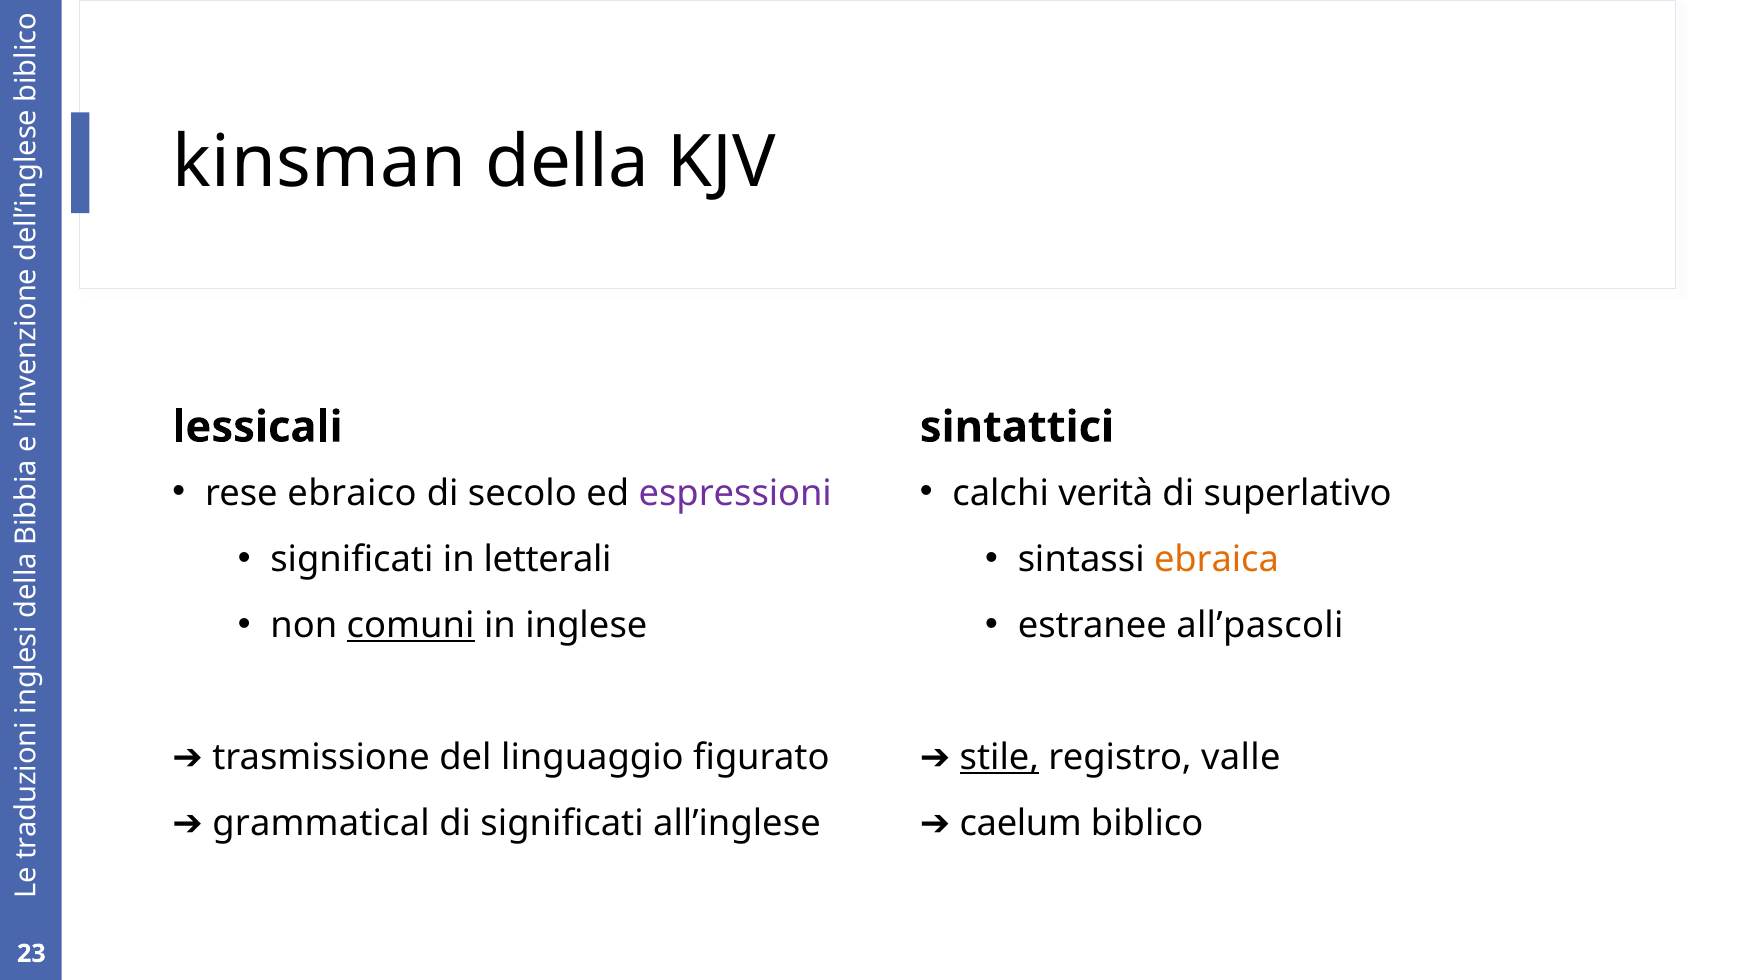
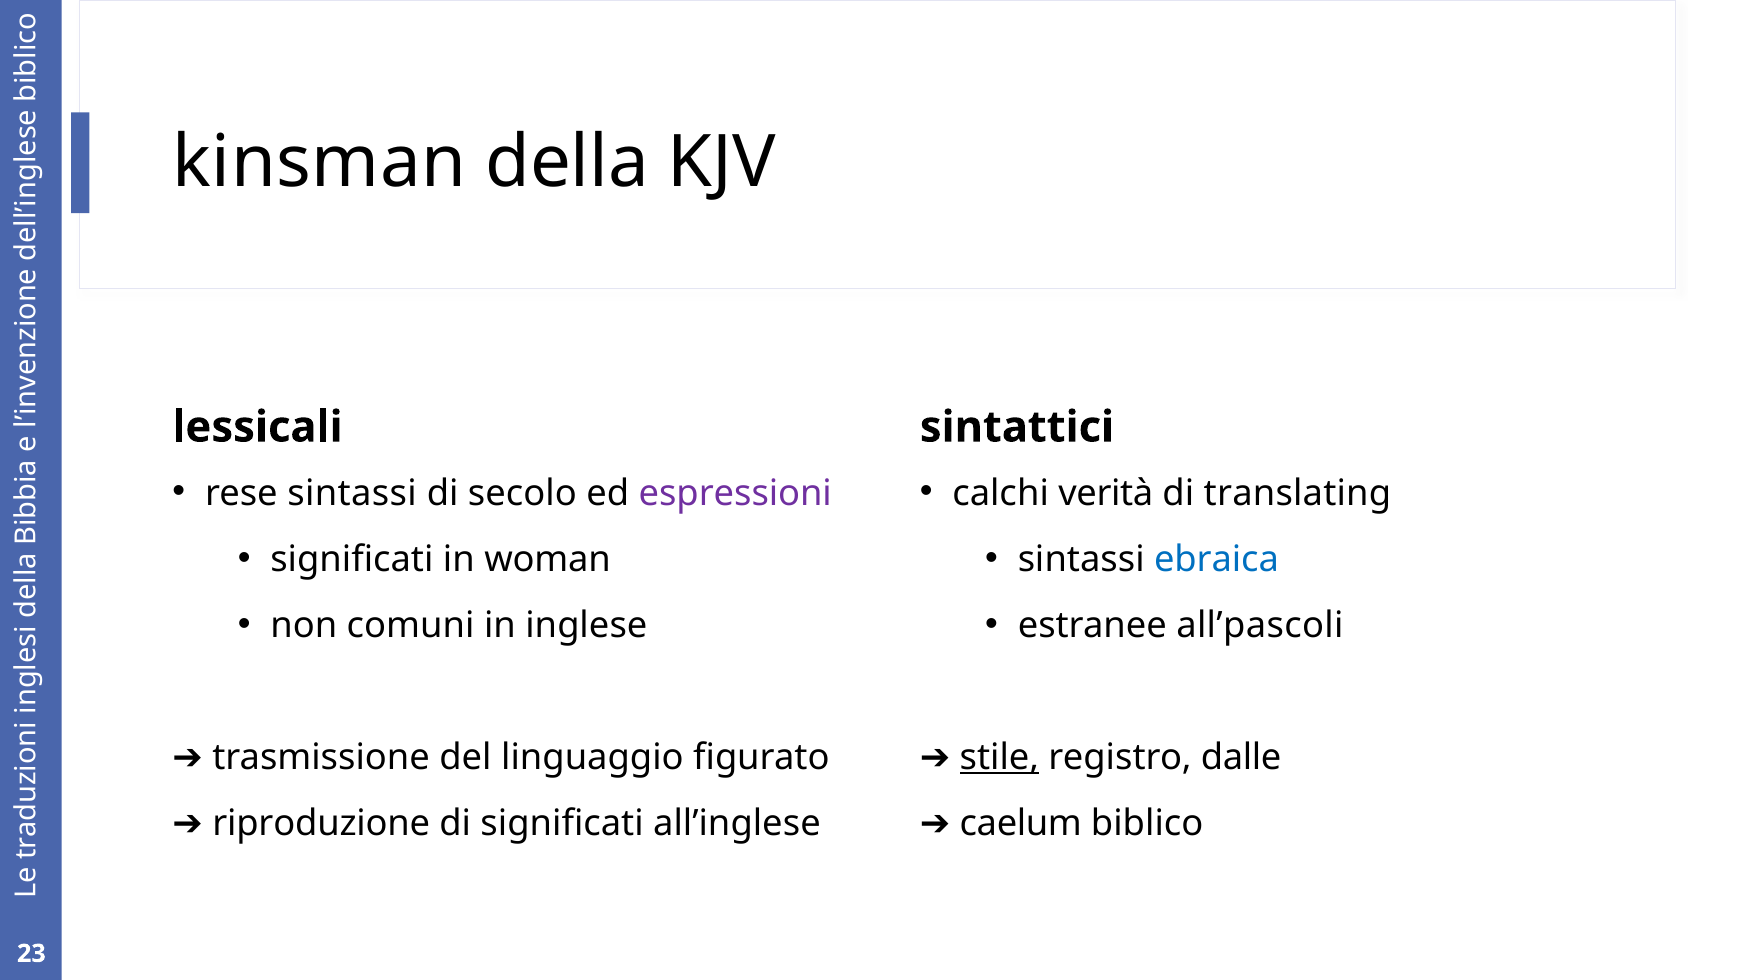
rese ebraico: ebraico -> sintassi
superlativo: superlativo -> translating
letterali: letterali -> woman
ebraica colour: orange -> blue
comuni underline: present -> none
valle: valle -> dalle
grammatical: grammatical -> riproduzione
